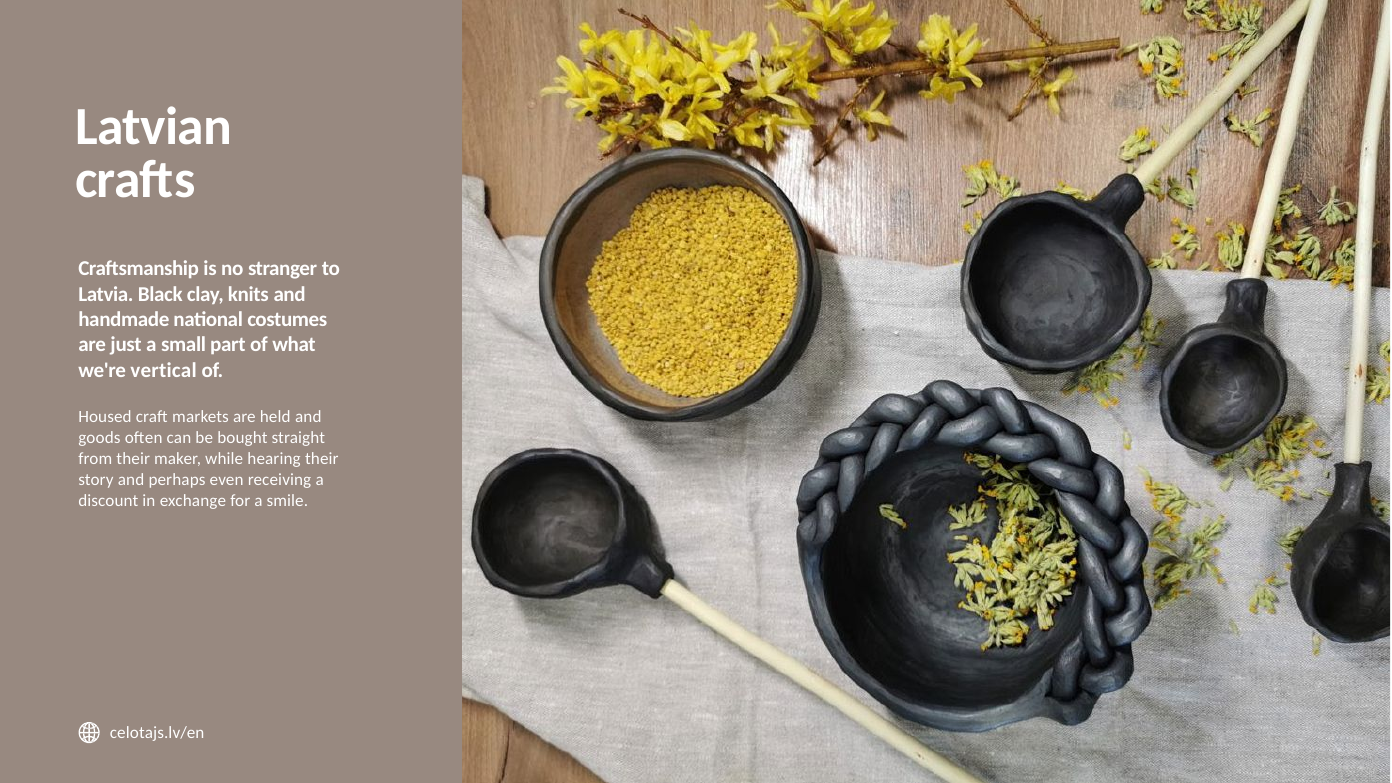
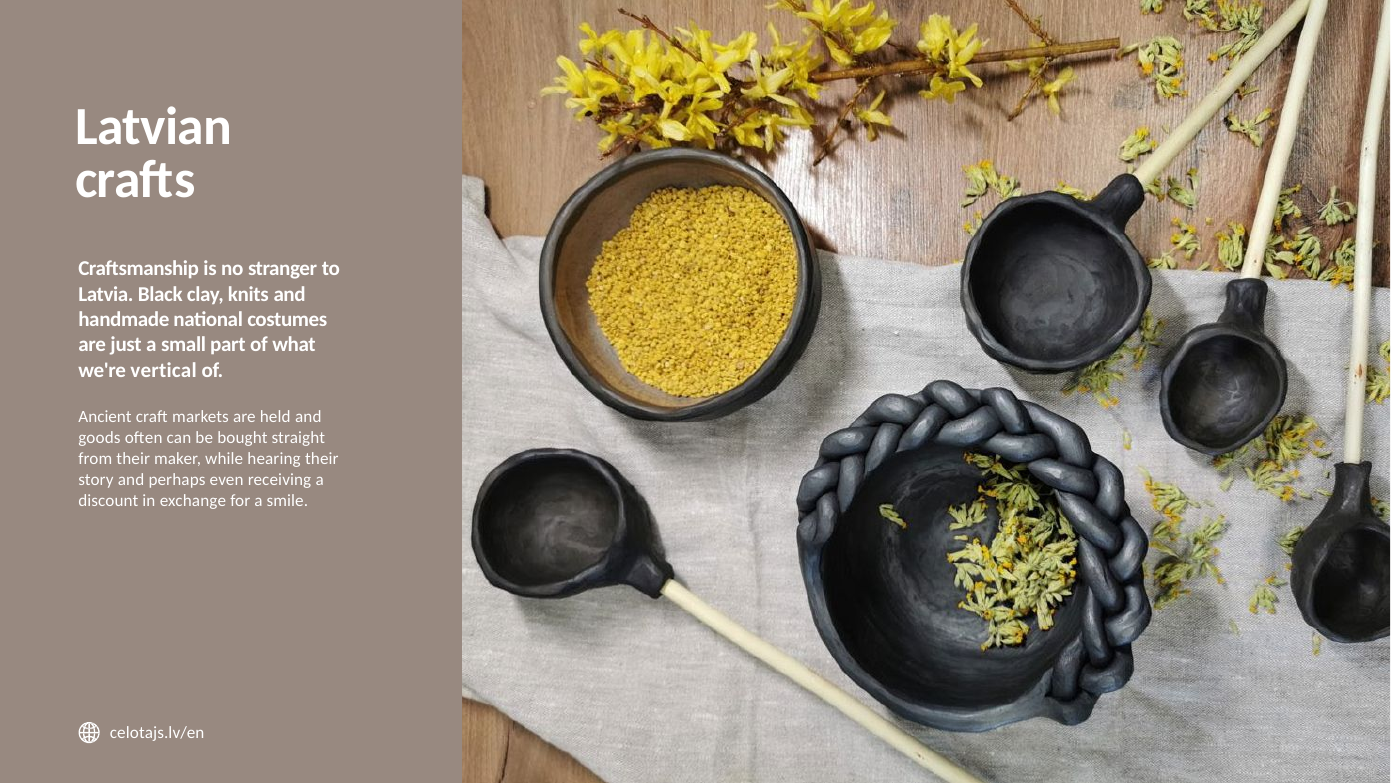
Housed: Housed -> Ancient
